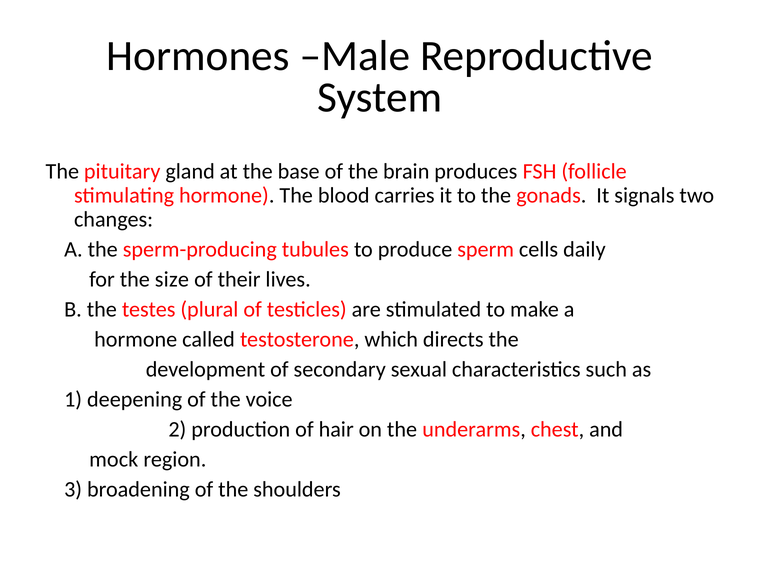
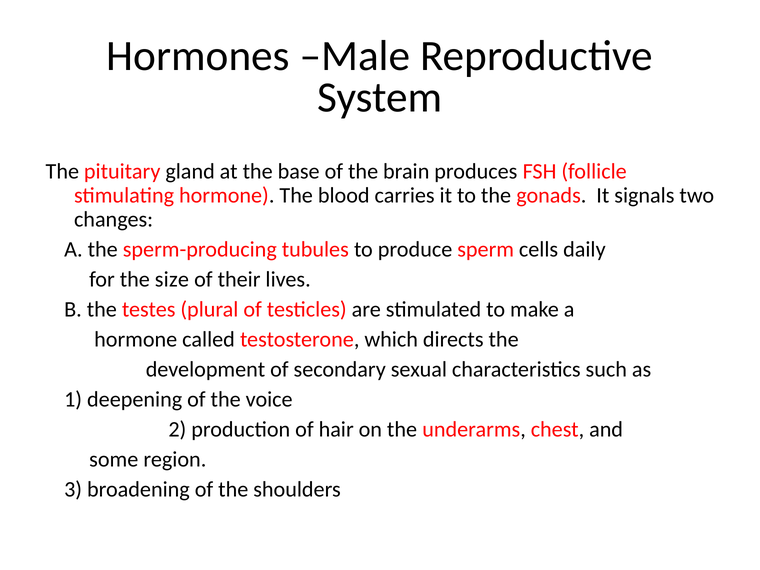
mock: mock -> some
